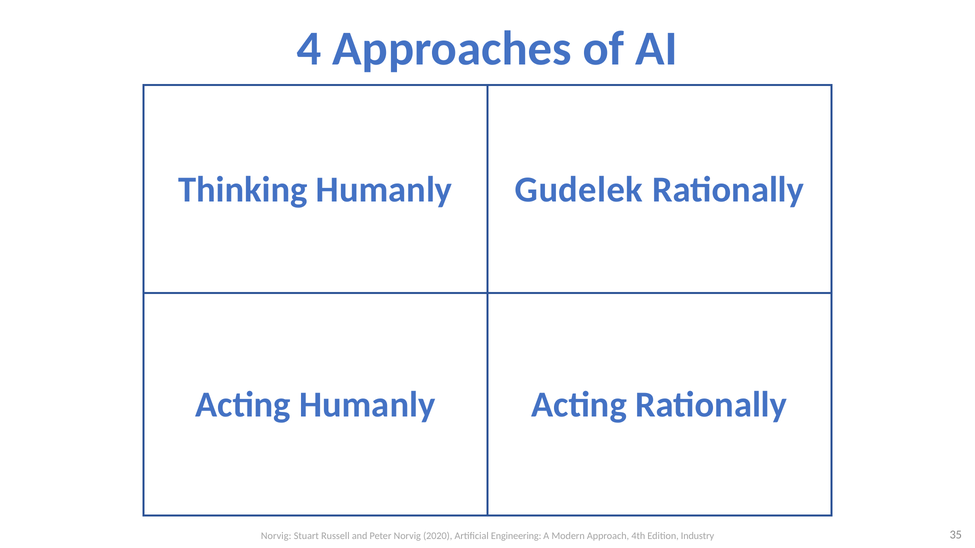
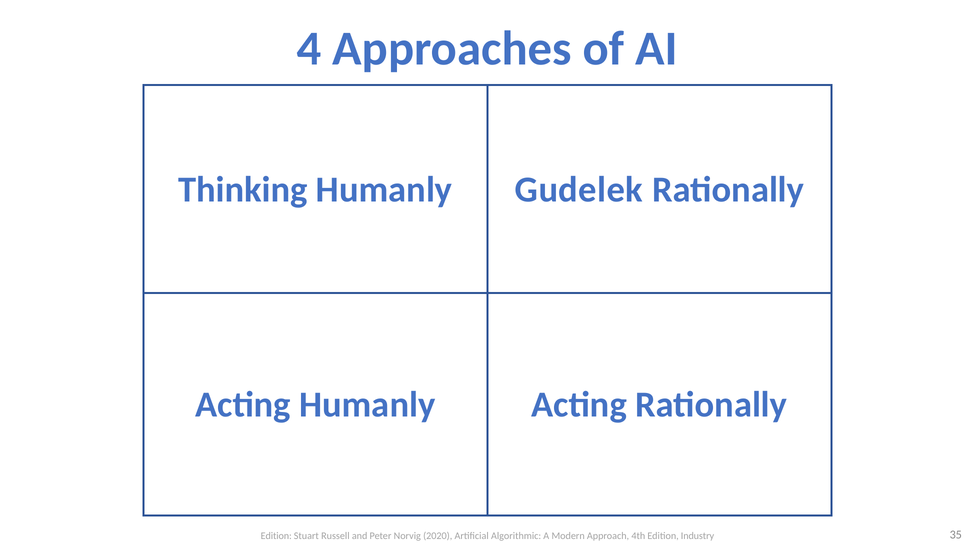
Norvig at (276, 537): Norvig -> Edition
Engineering: Engineering -> Algorithmic
